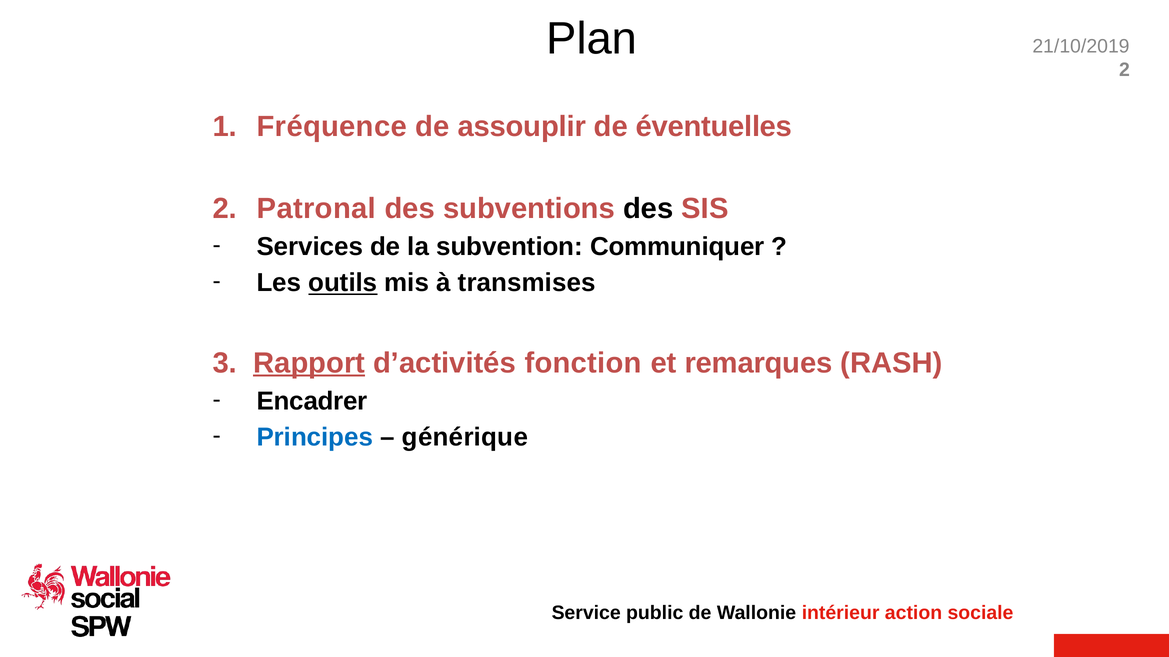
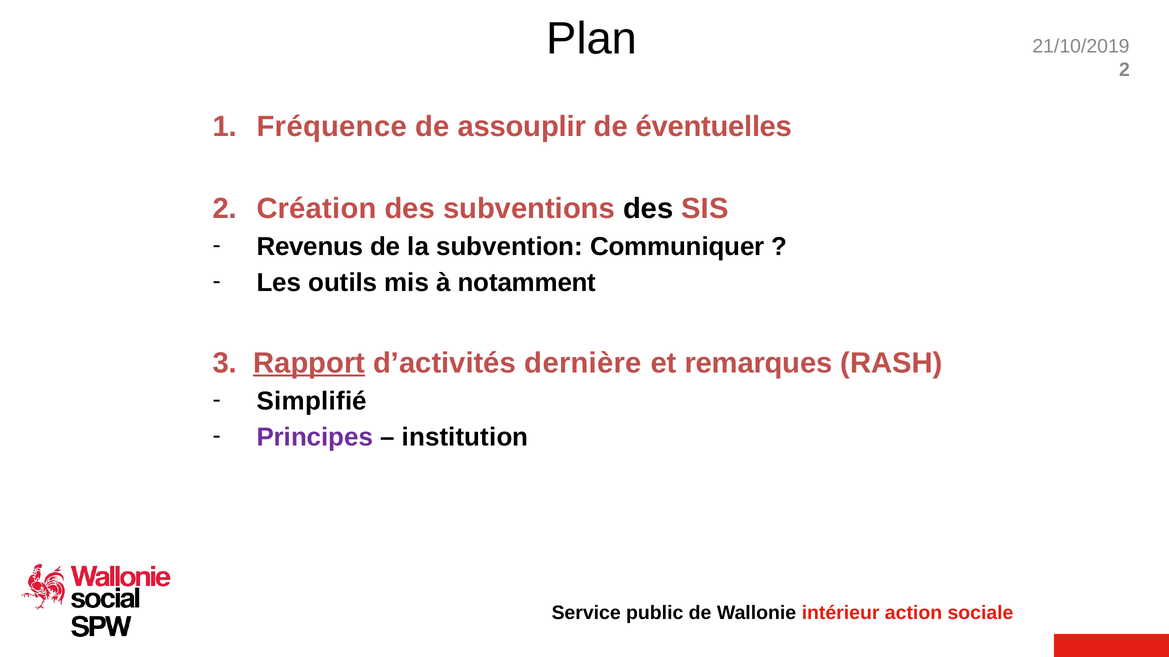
Patronal: Patronal -> Création
Services: Services -> Revenus
outils underline: present -> none
transmises: transmises -> notamment
fonction: fonction -> dernière
Encadrer: Encadrer -> Simplifié
Principes colour: blue -> purple
générique: générique -> institution
